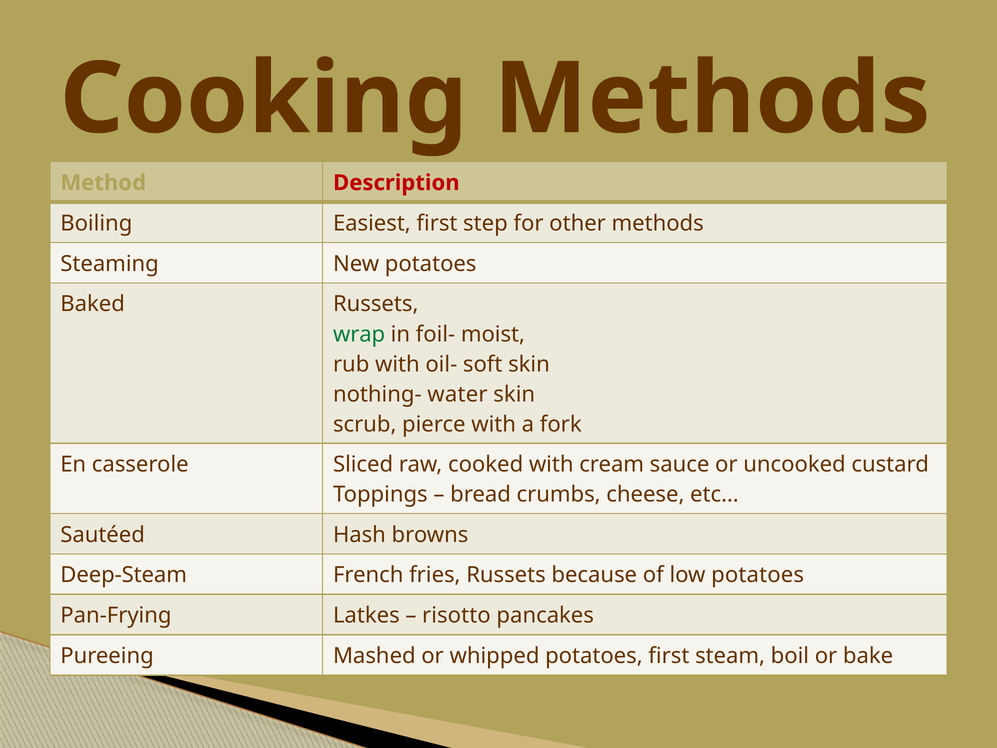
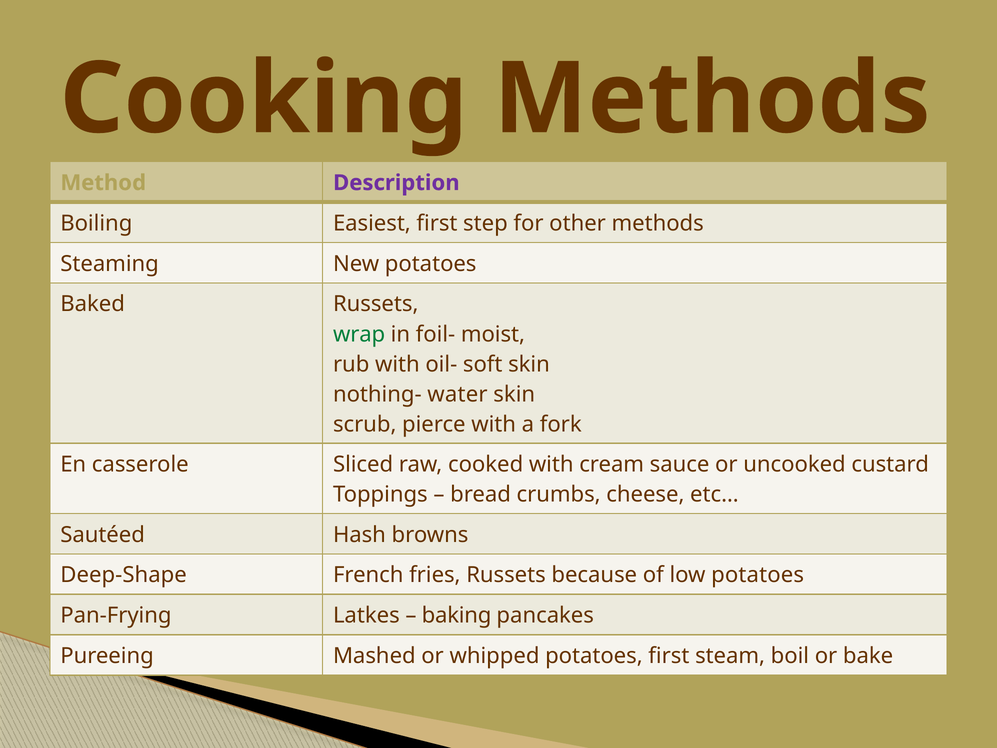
Description colour: red -> purple
Deep-Steam: Deep-Steam -> Deep-Shape
risotto: risotto -> baking
